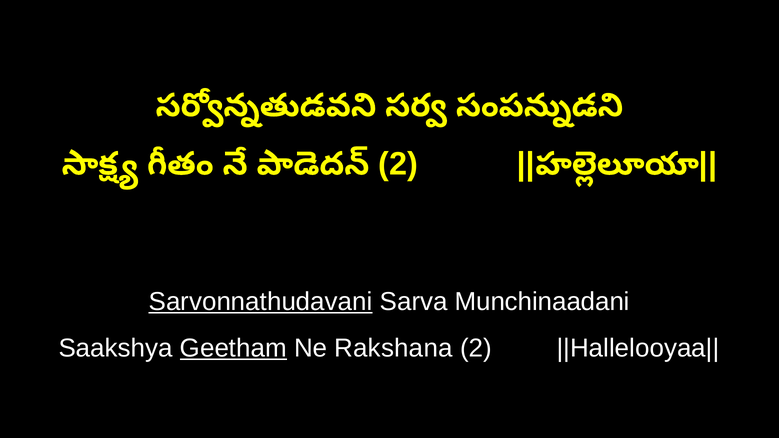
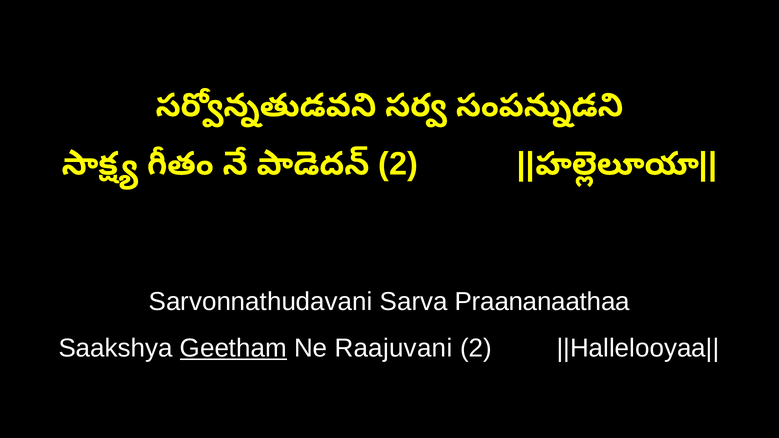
Sarvonnathudavani underline: present -> none
Munchinaadani: Munchinaadani -> Praananaathaa
Rakshana: Rakshana -> Raajuvani
